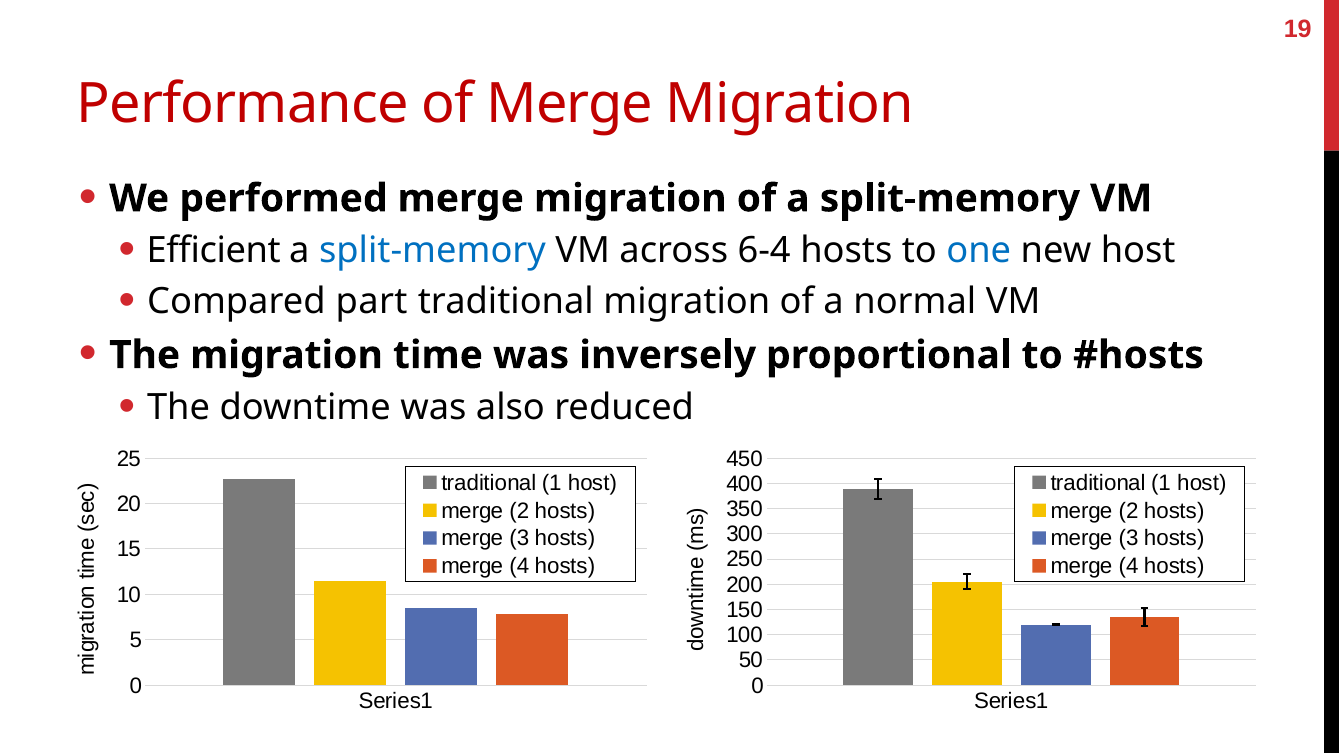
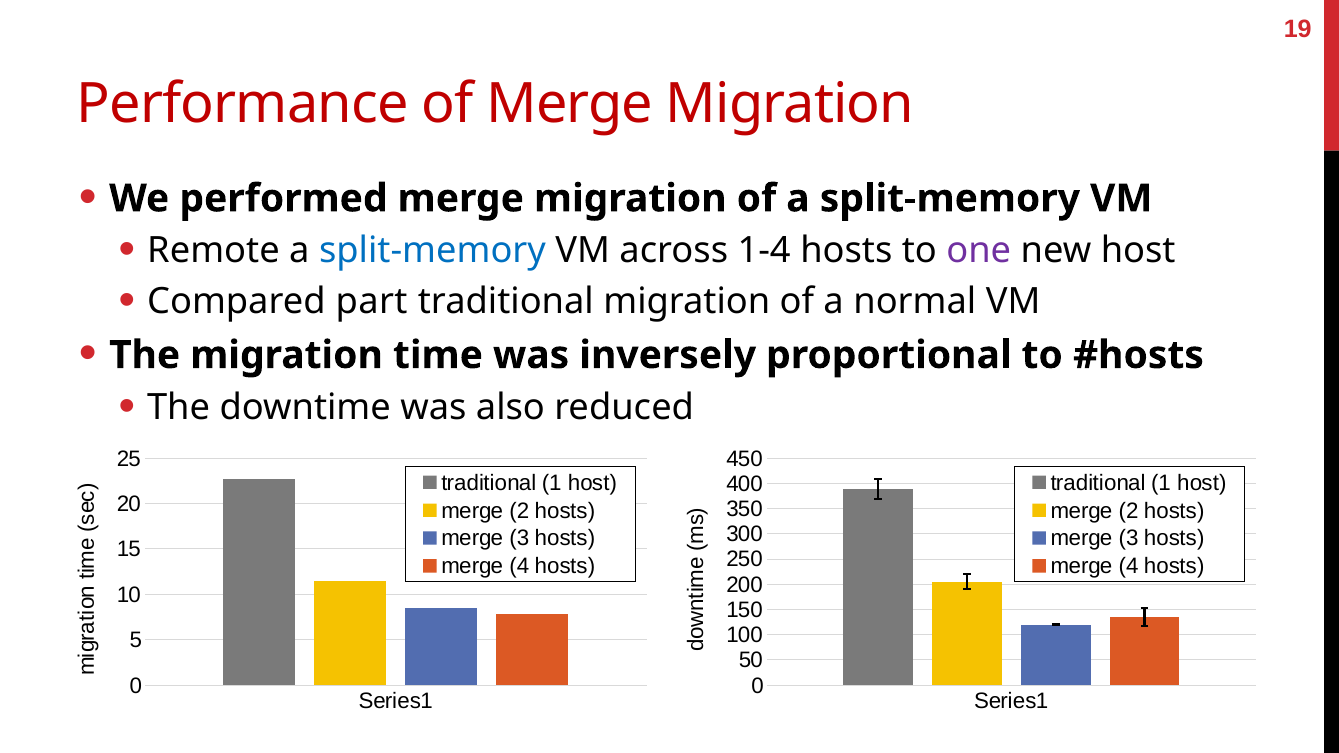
Efficient: Efficient -> Remote
6-4: 6-4 -> 1-4
one colour: blue -> purple
